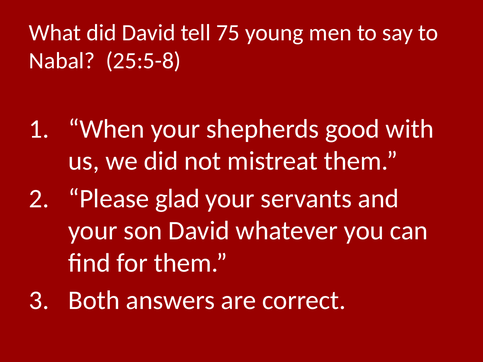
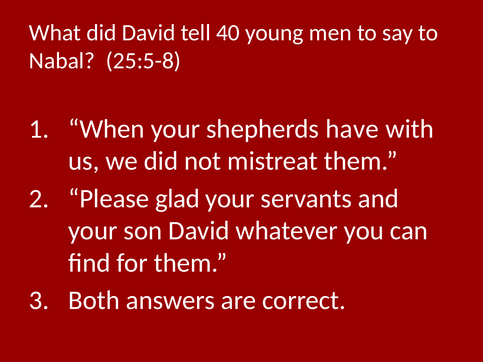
75: 75 -> 40
good: good -> have
